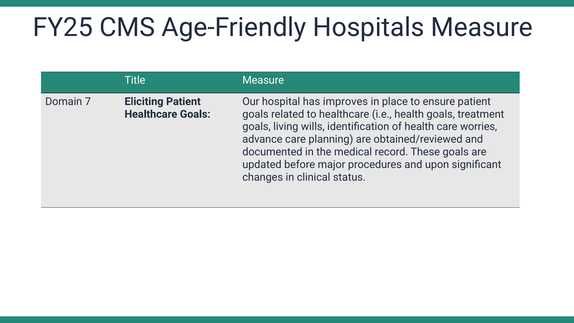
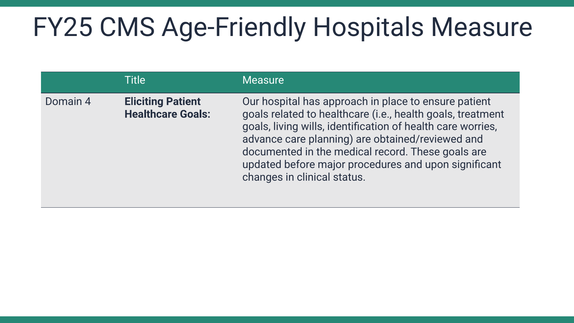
7: 7 -> 4
improves: improves -> approach
